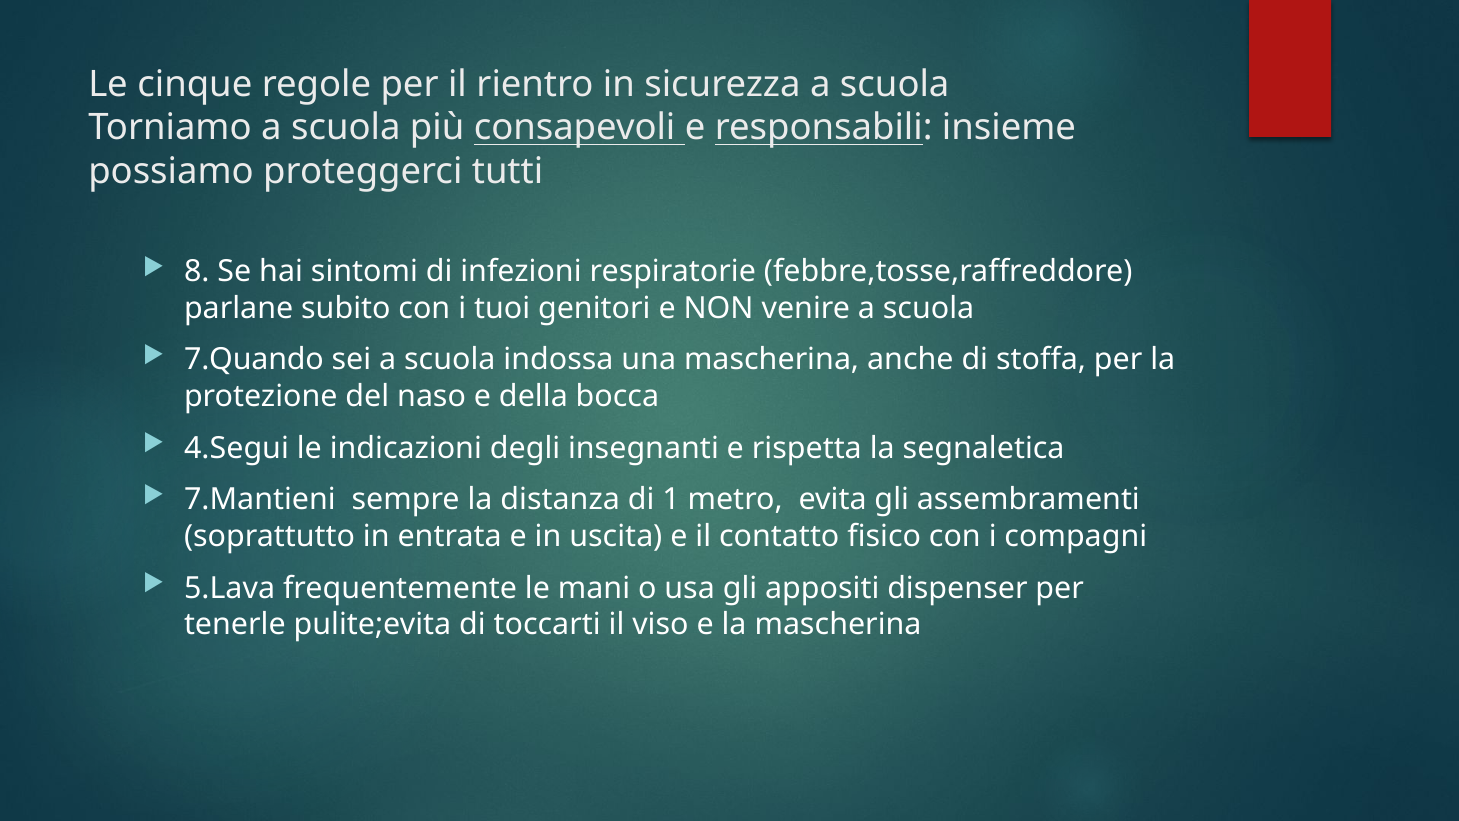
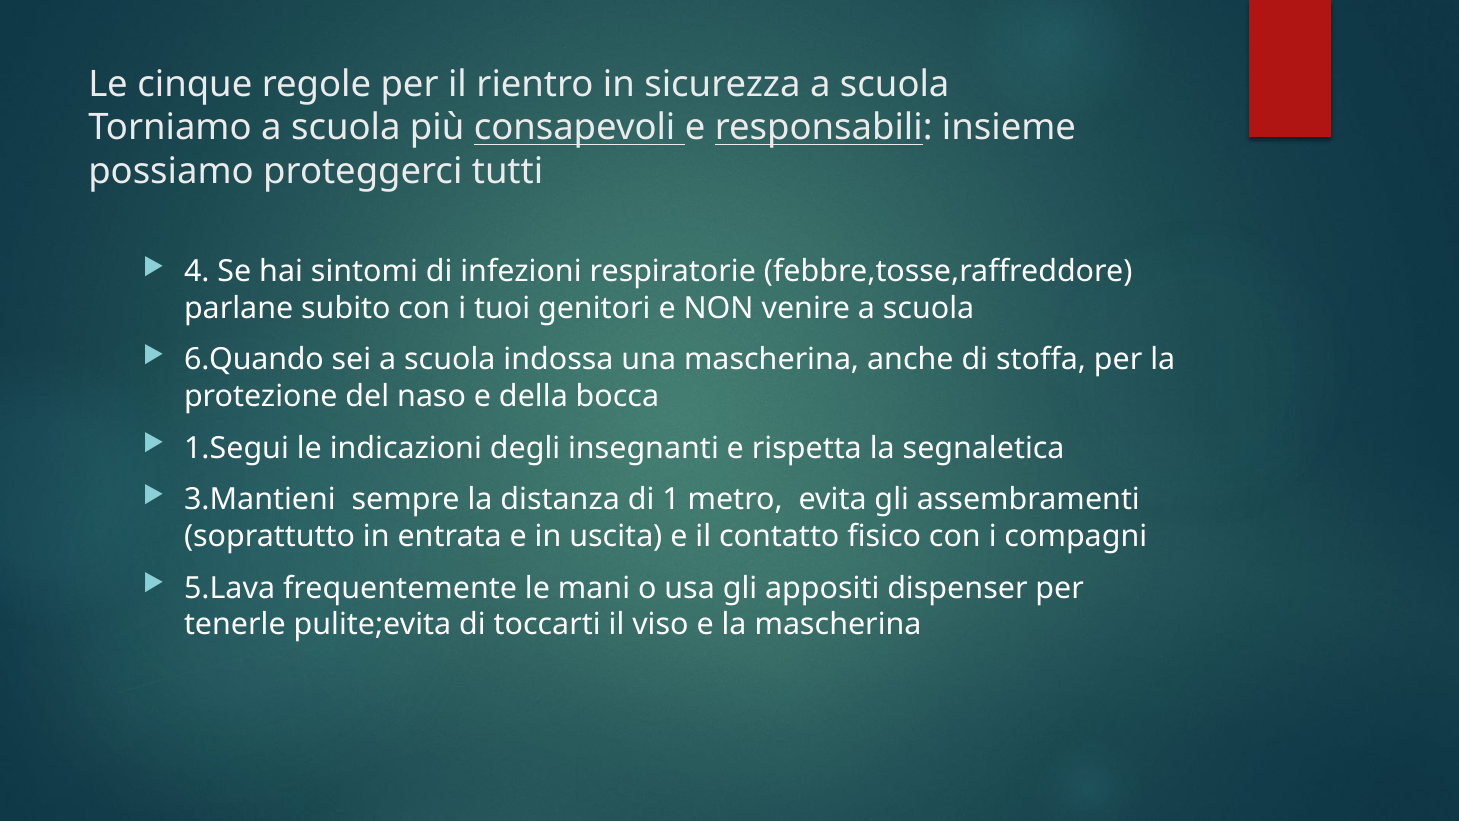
8: 8 -> 4
7.Quando: 7.Quando -> 6.Quando
4.Segui: 4.Segui -> 1.Segui
7.Mantieni: 7.Mantieni -> 3.Mantieni
